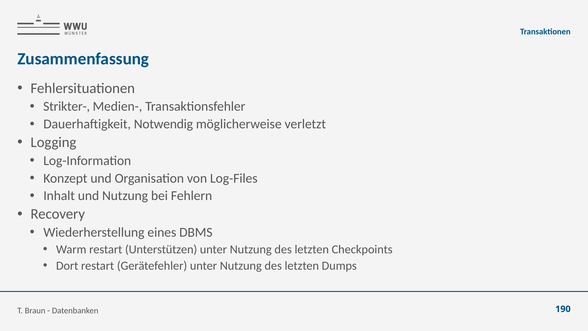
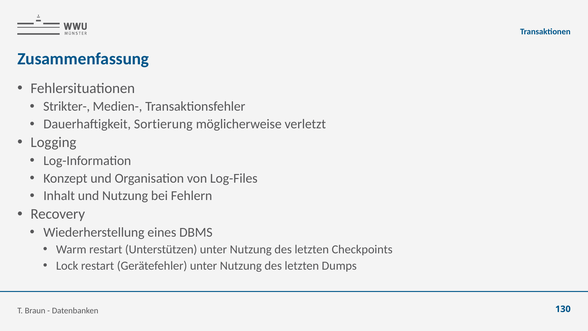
Notwendig: Notwendig -> Sortierung
Dort: Dort -> Lock
190: 190 -> 130
